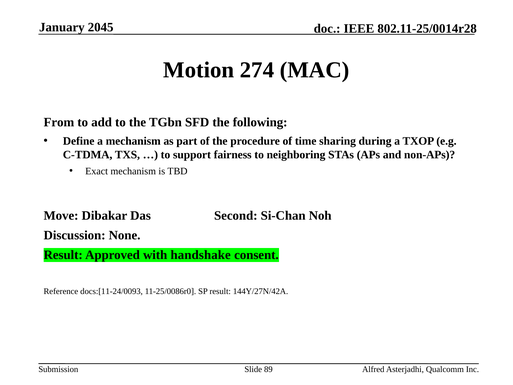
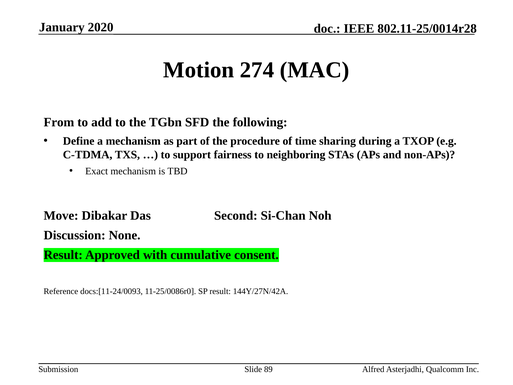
2045: 2045 -> 2020
handshake: handshake -> cumulative
